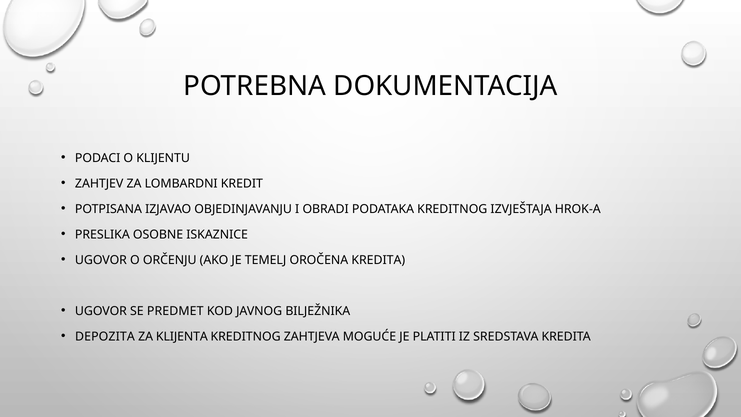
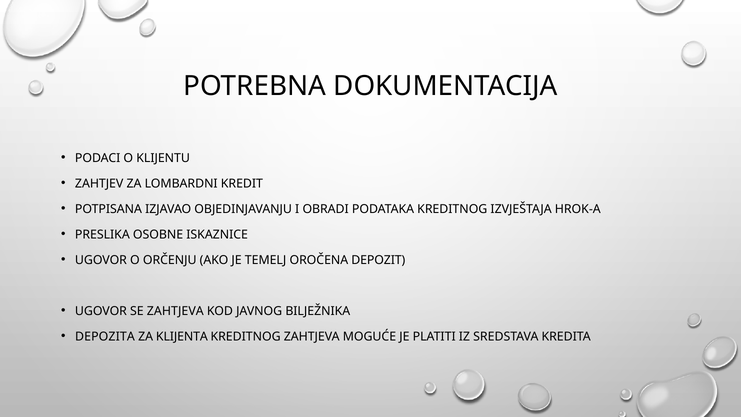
OROČENA KREDITA: KREDITA -> DEPOZIT
SE PREDMET: PREDMET -> ZAHTJEVA
